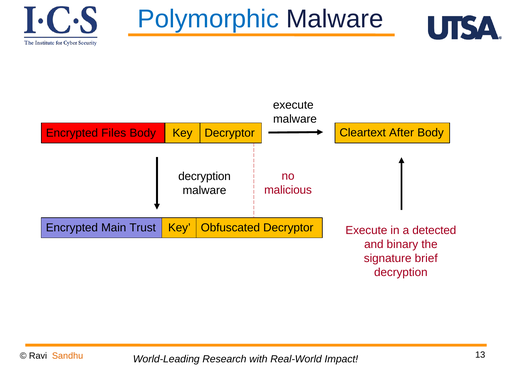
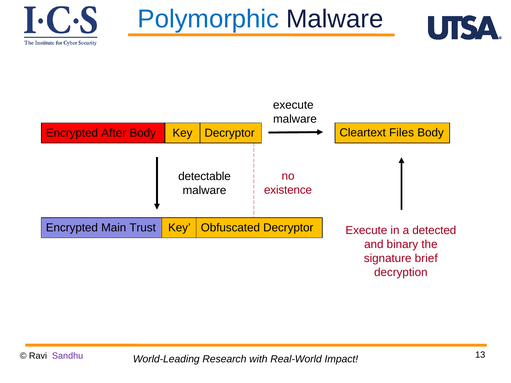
Files: Files -> After
After: After -> Files
decryption at (205, 177): decryption -> detectable
malicious: malicious -> existence
Sandhu colour: orange -> purple
